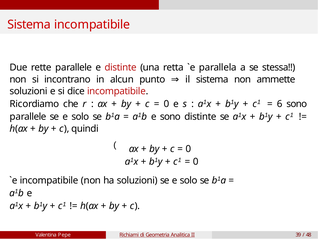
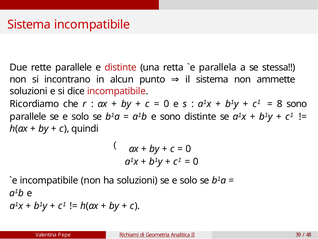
6: 6 -> 8
